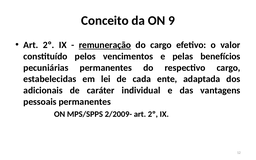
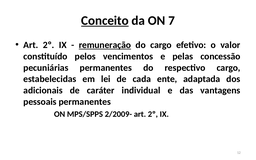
Conceito underline: none -> present
9: 9 -> 7
benefícios: benefícios -> concessão
